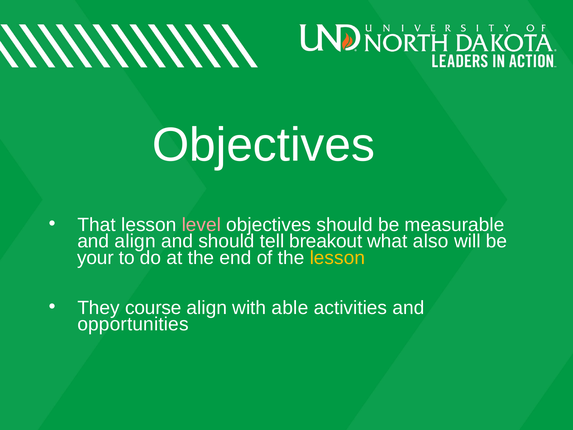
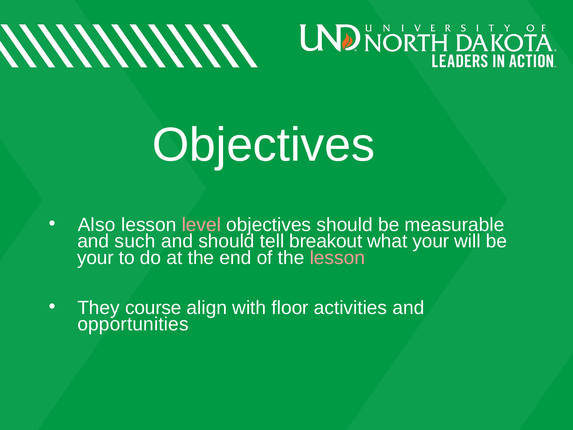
That: That -> Also
and align: align -> such
what also: also -> your
lesson at (337, 258) colour: yellow -> pink
able: able -> floor
